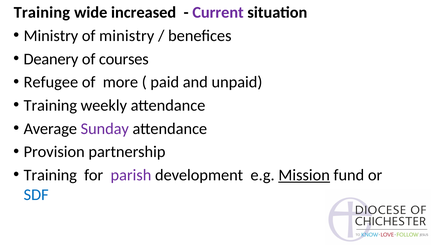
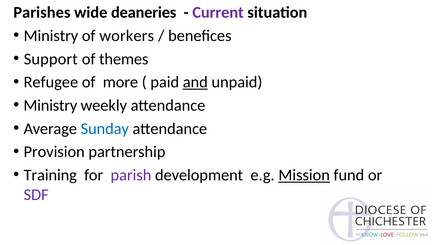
Training at (42, 13): Training -> Parishes
increased: increased -> deaneries
of ministry: ministry -> workers
Deanery: Deanery -> Support
courses: courses -> themes
and underline: none -> present
Training at (50, 106): Training -> Ministry
Sunday colour: purple -> blue
SDF colour: blue -> purple
